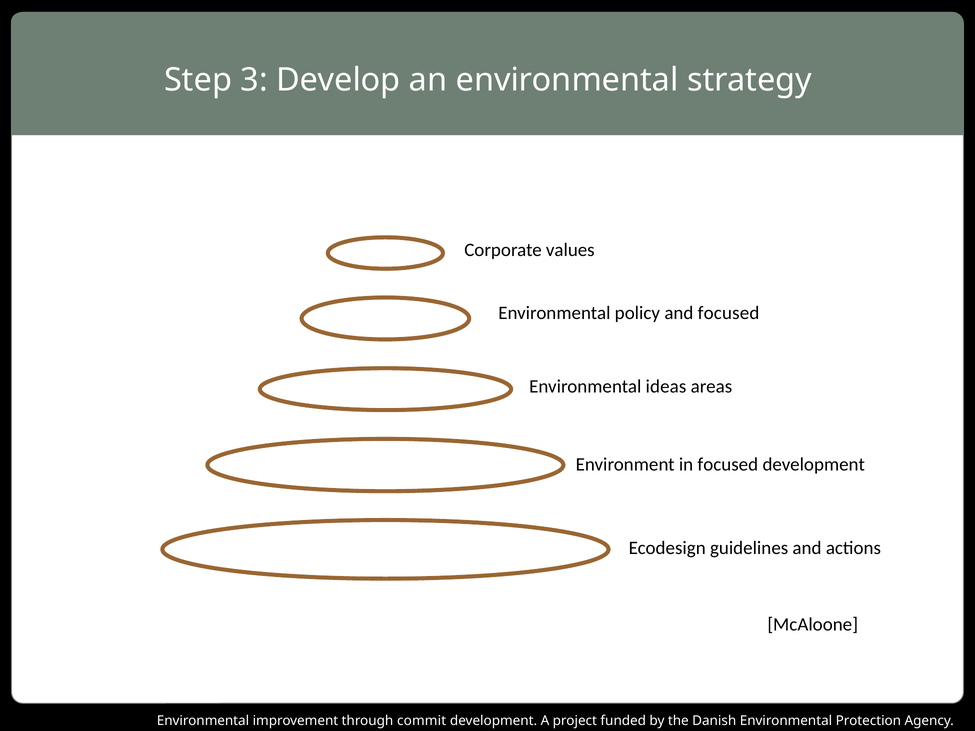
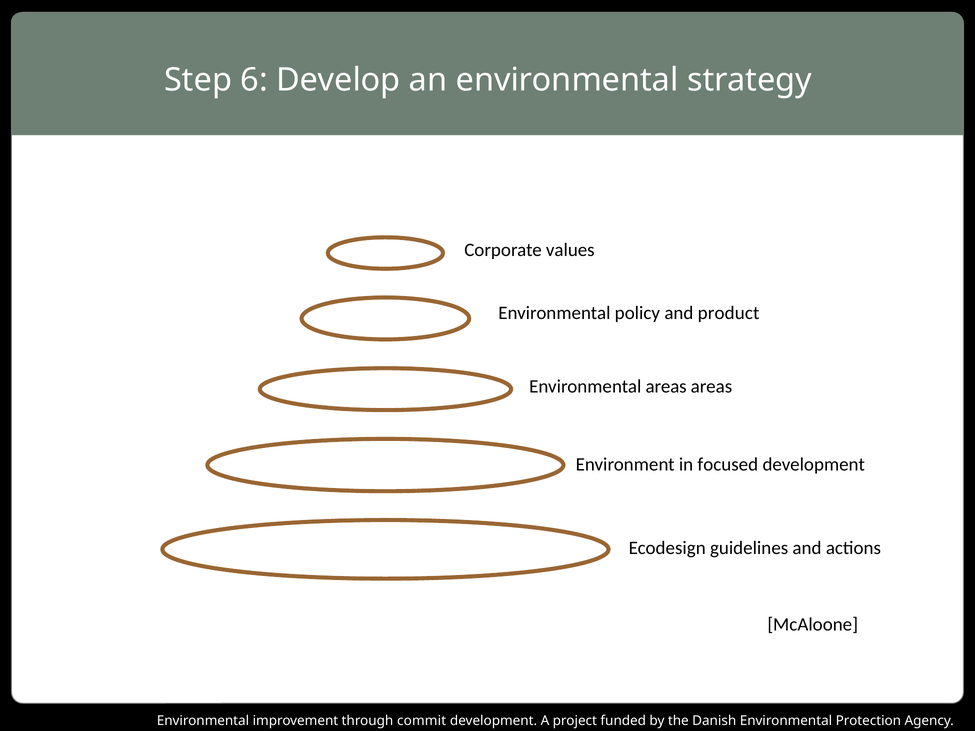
3: 3 -> 6
and focused: focused -> product
Environmental ideas: ideas -> areas
